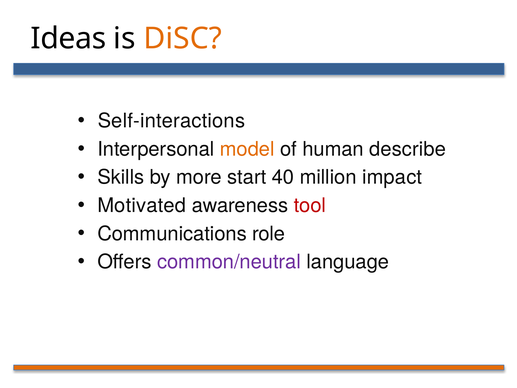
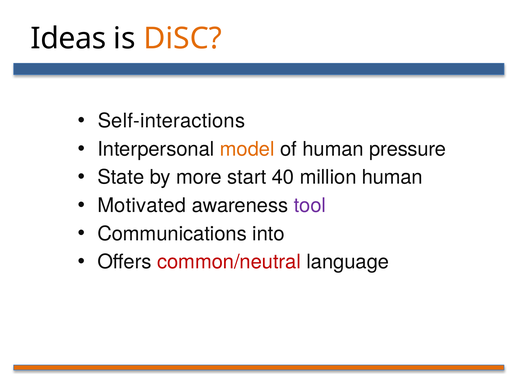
describe: describe -> pressure
Skills: Skills -> State
million impact: impact -> human
tool colour: red -> purple
role: role -> into
common/neutral colour: purple -> red
